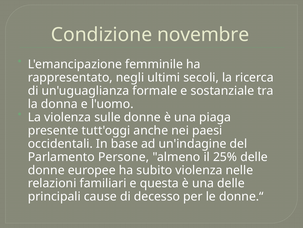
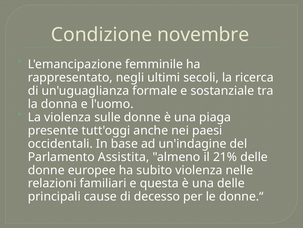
Persone: Persone -> Assistita
25%: 25% -> 21%
